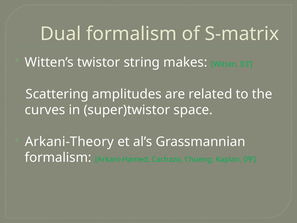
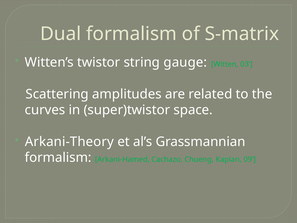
makes: makes -> gauge
